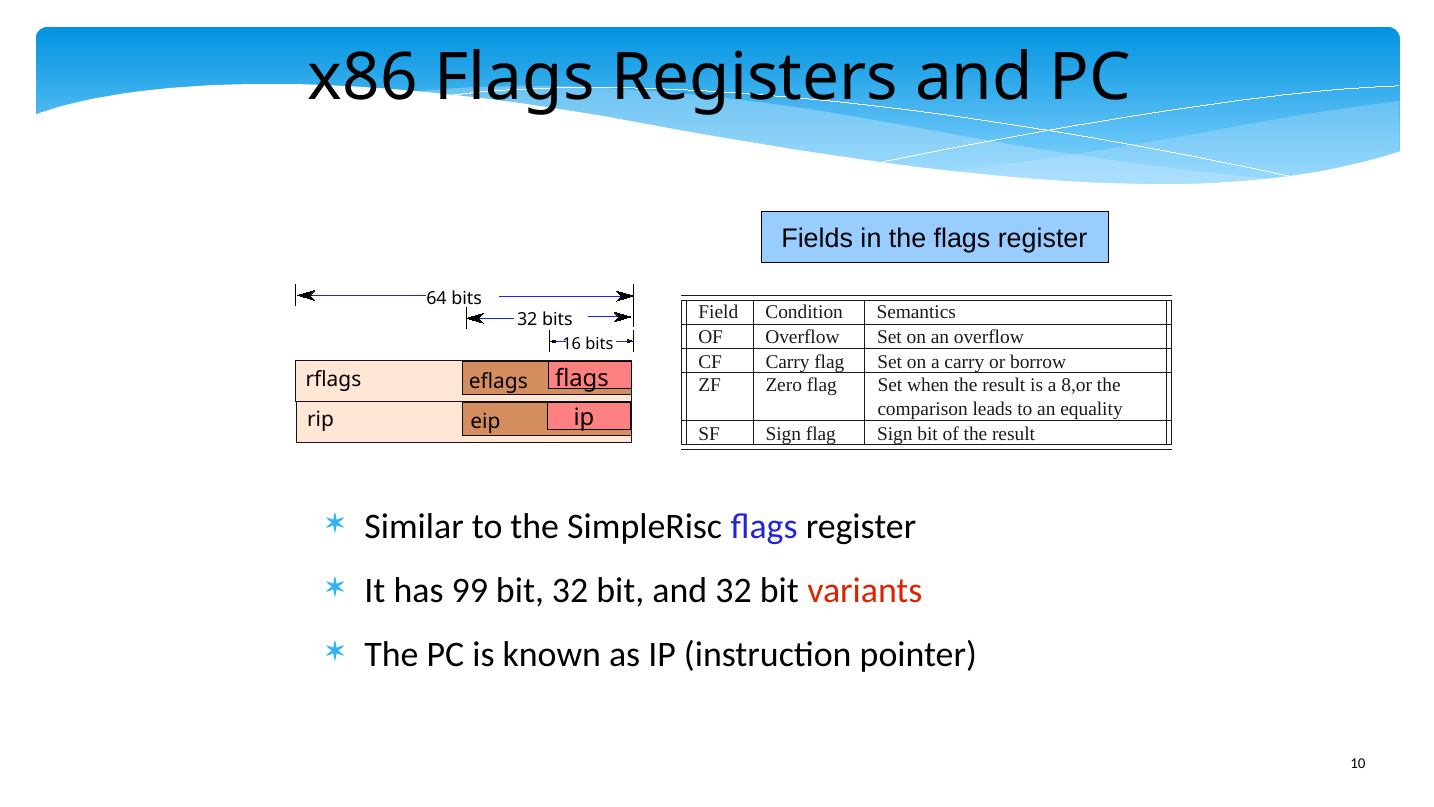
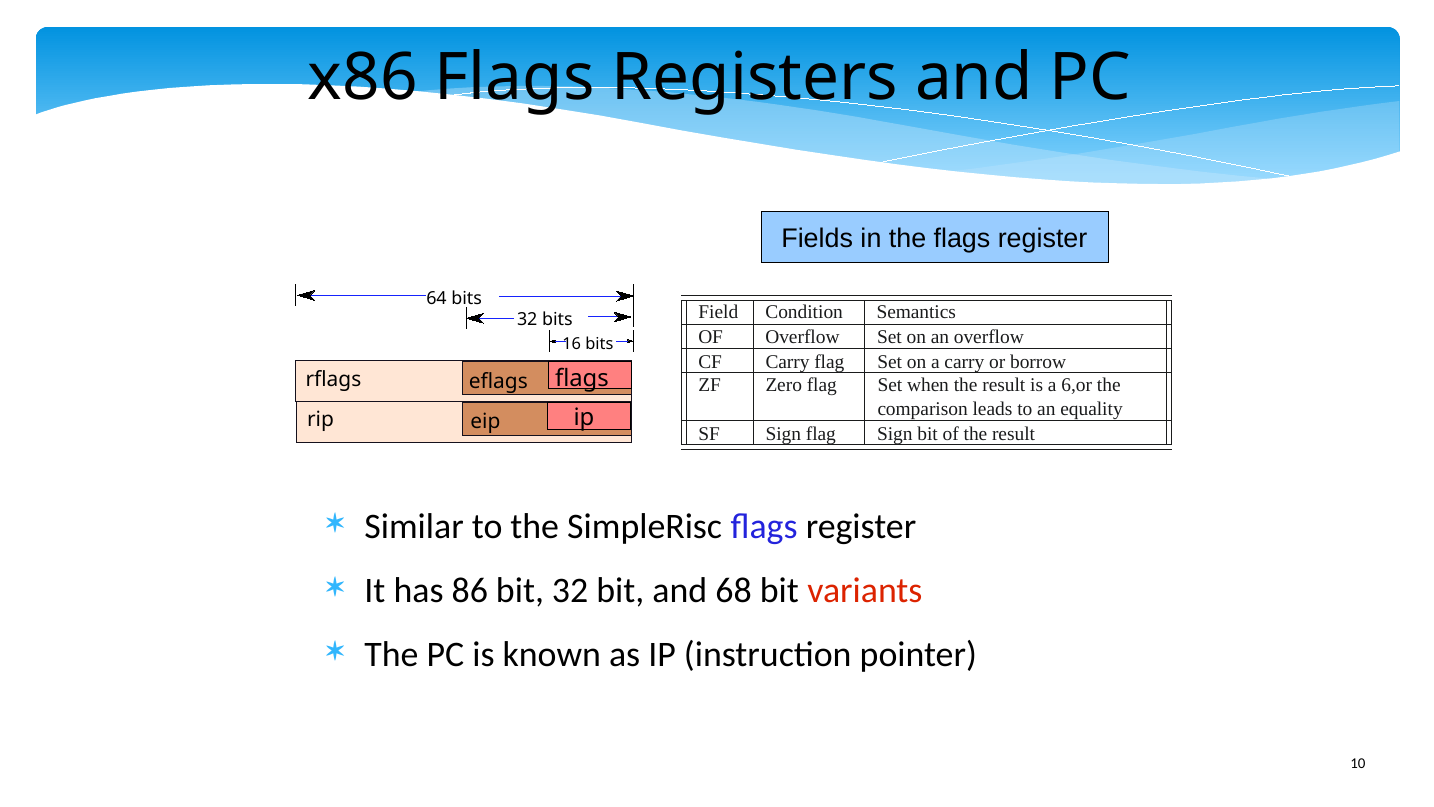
8,or: 8,or -> 6,or
99: 99 -> 86
and 32: 32 -> 68
